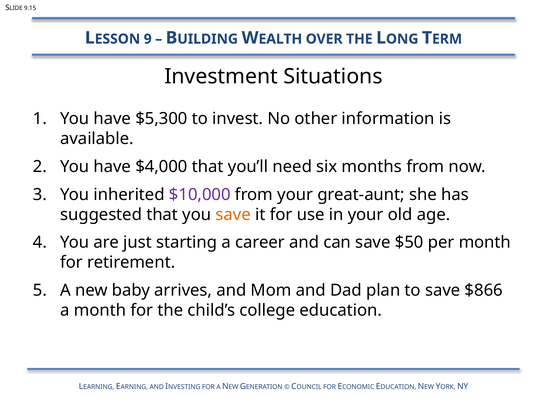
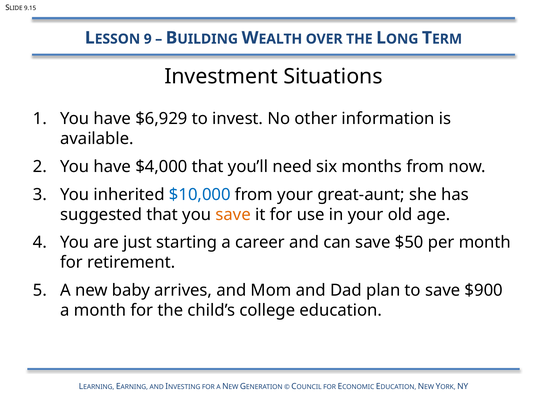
$5,300: $5,300 -> $6,929
$10,000 colour: purple -> blue
$866: $866 -> $900
